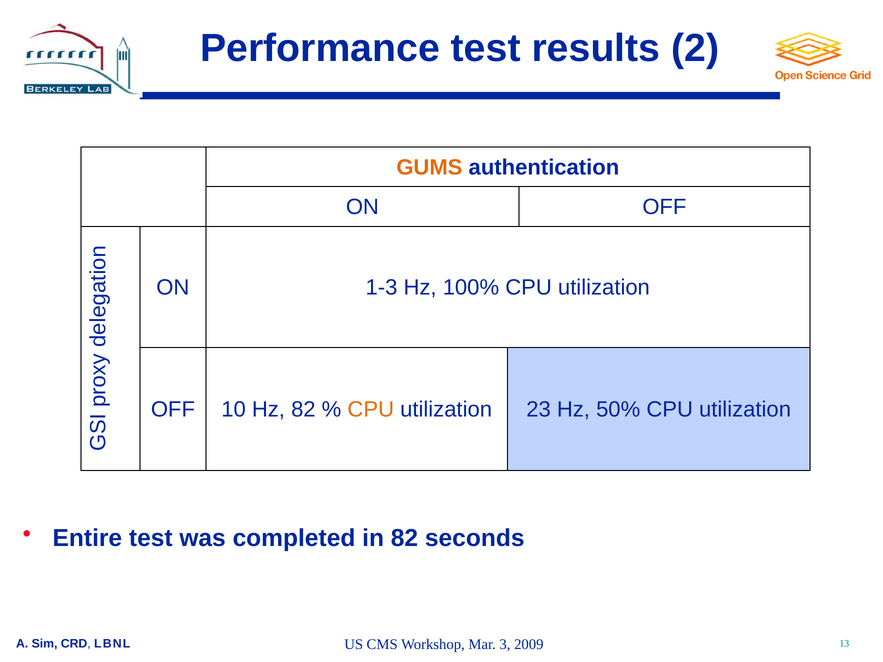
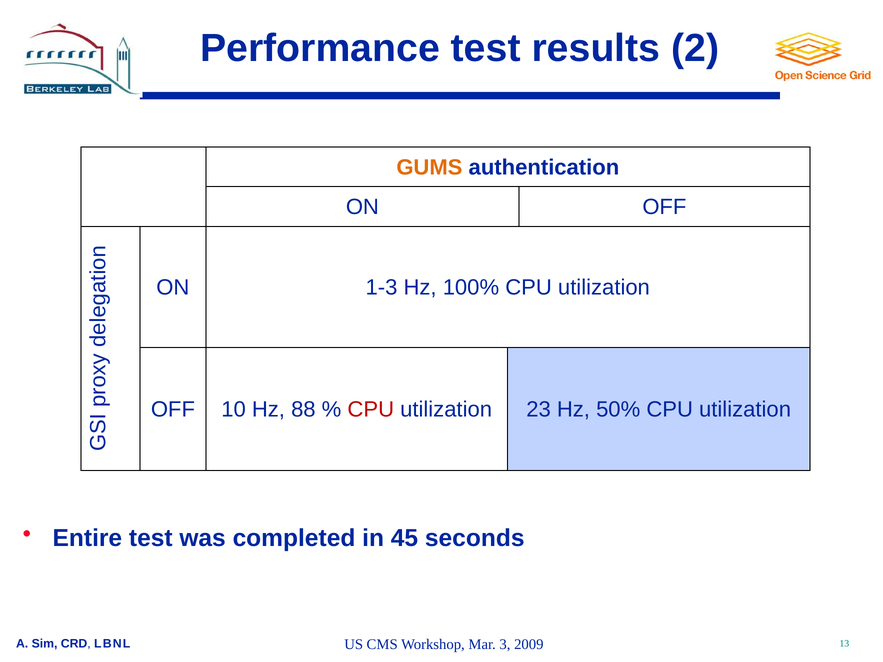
Hz 82: 82 -> 88
CPU at (371, 410) colour: orange -> red
in 82: 82 -> 45
